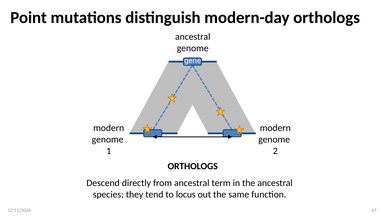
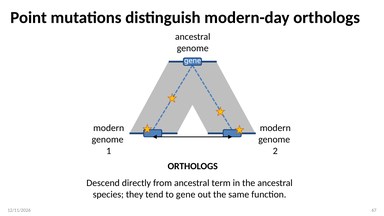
to locus: locus -> gene
